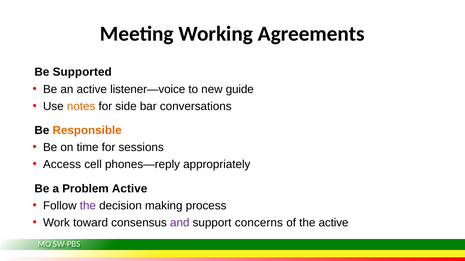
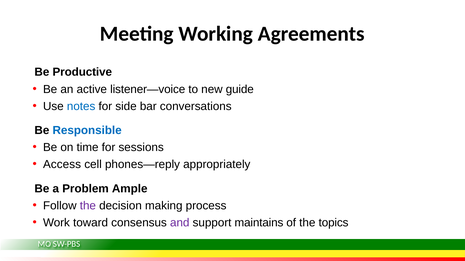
Supported: Supported -> Productive
notes colour: orange -> blue
Responsible colour: orange -> blue
Problem Active: Active -> Ample
concerns: concerns -> maintains
the active: active -> topics
